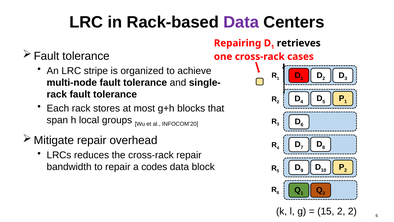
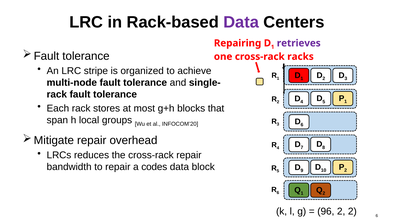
retrieves colour: black -> purple
cases: cases -> racks
15: 15 -> 96
